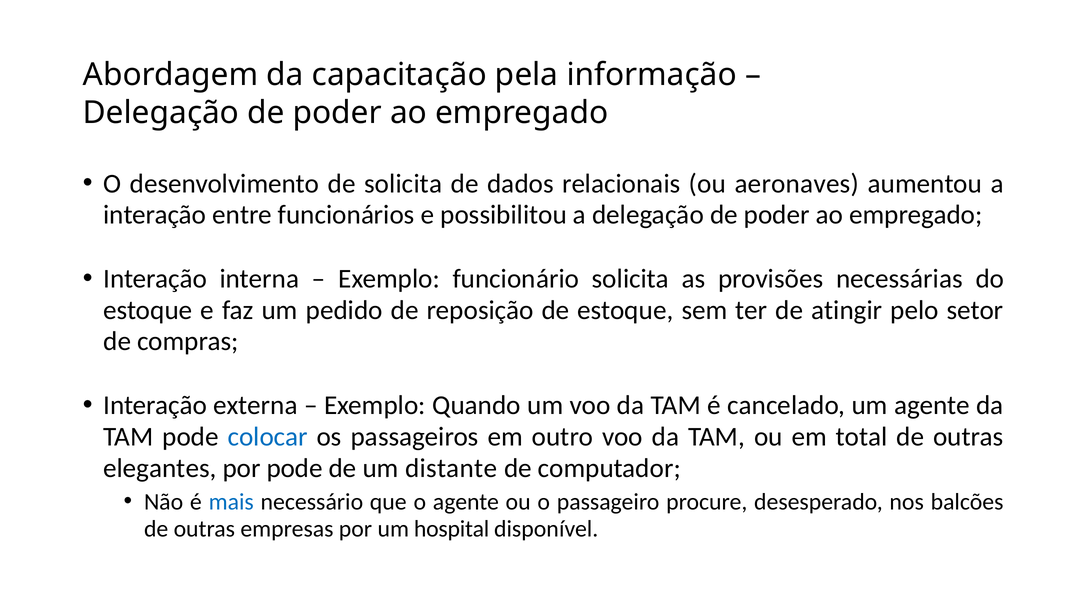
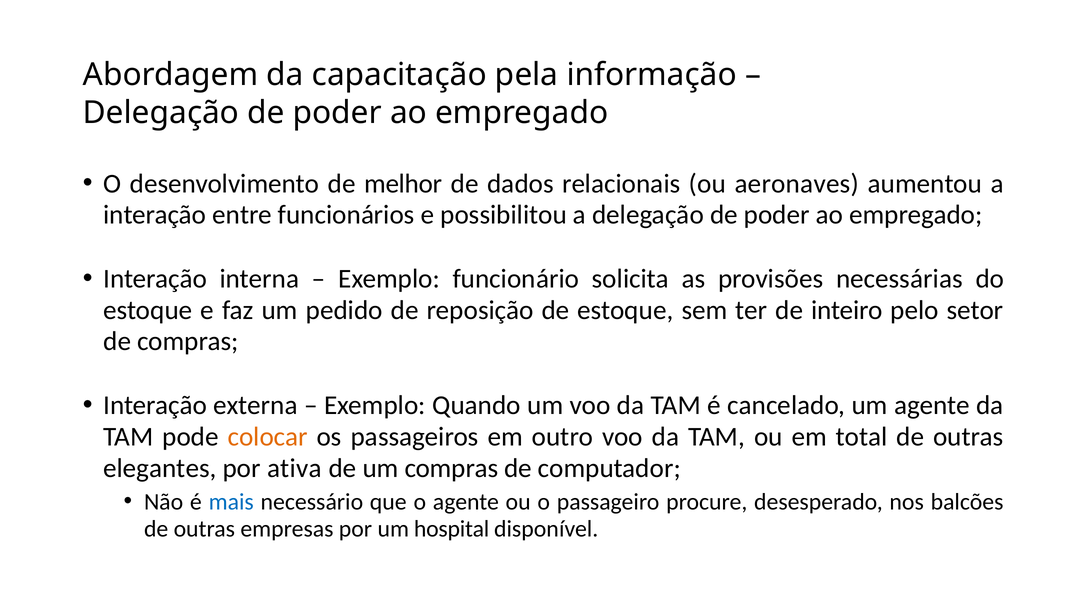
de solicita: solicita -> melhor
atingir: atingir -> inteiro
colocar colour: blue -> orange
por pode: pode -> ativa
um distante: distante -> compras
